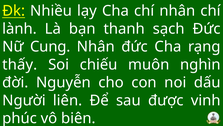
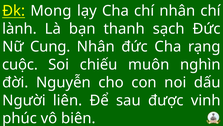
Nhiều: Nhiều -> Mong
thấy: thấy -> cuộc
